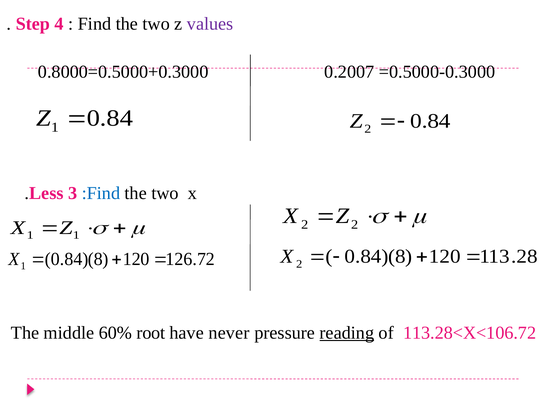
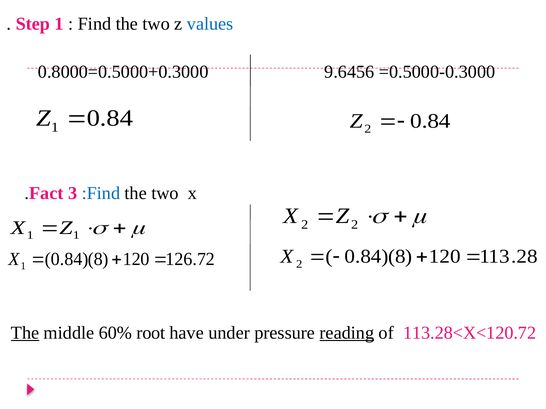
Step 4: 4 -> 1
values colour: purple -> blue
0.2007: 0.2007 -> 9.6456
Less: Less -> Fact
The at (25, 333) underline: none -> present
never: never -> under
113.28<X<106.72: 113.28<X<106.72 -> 113.28<X<120.72
